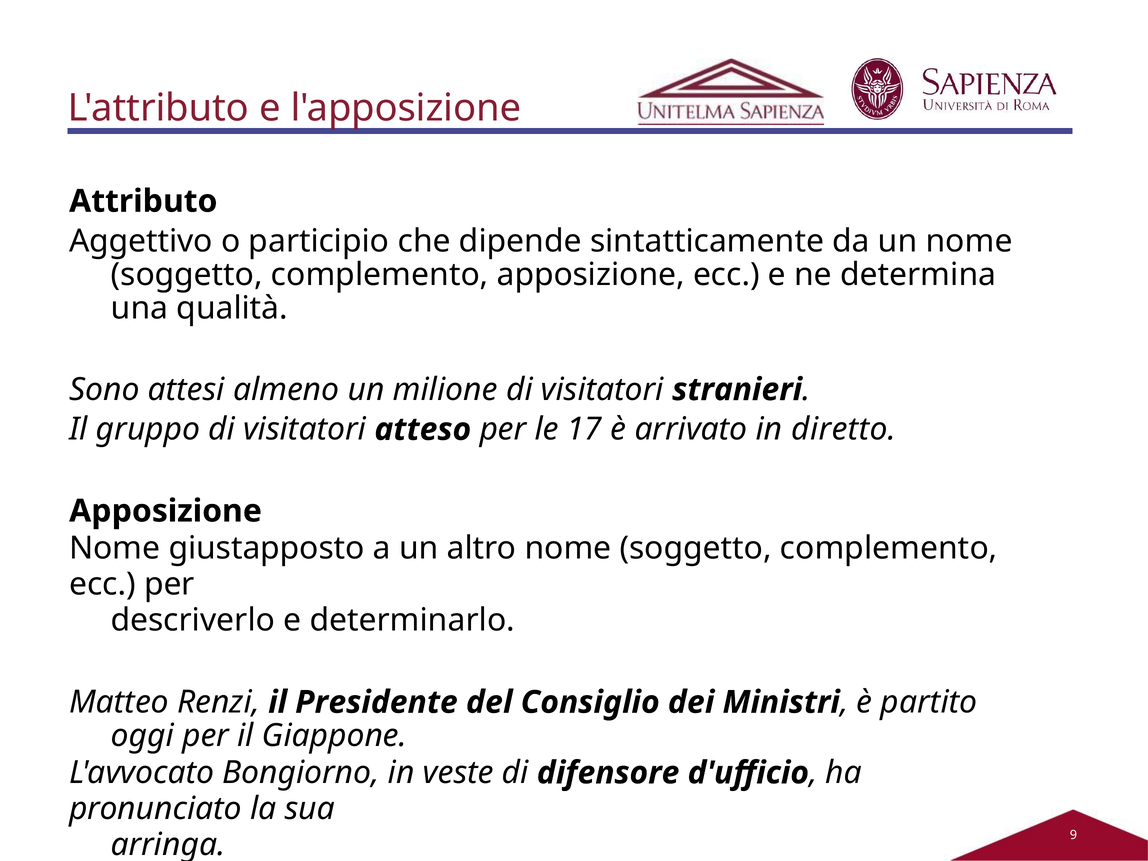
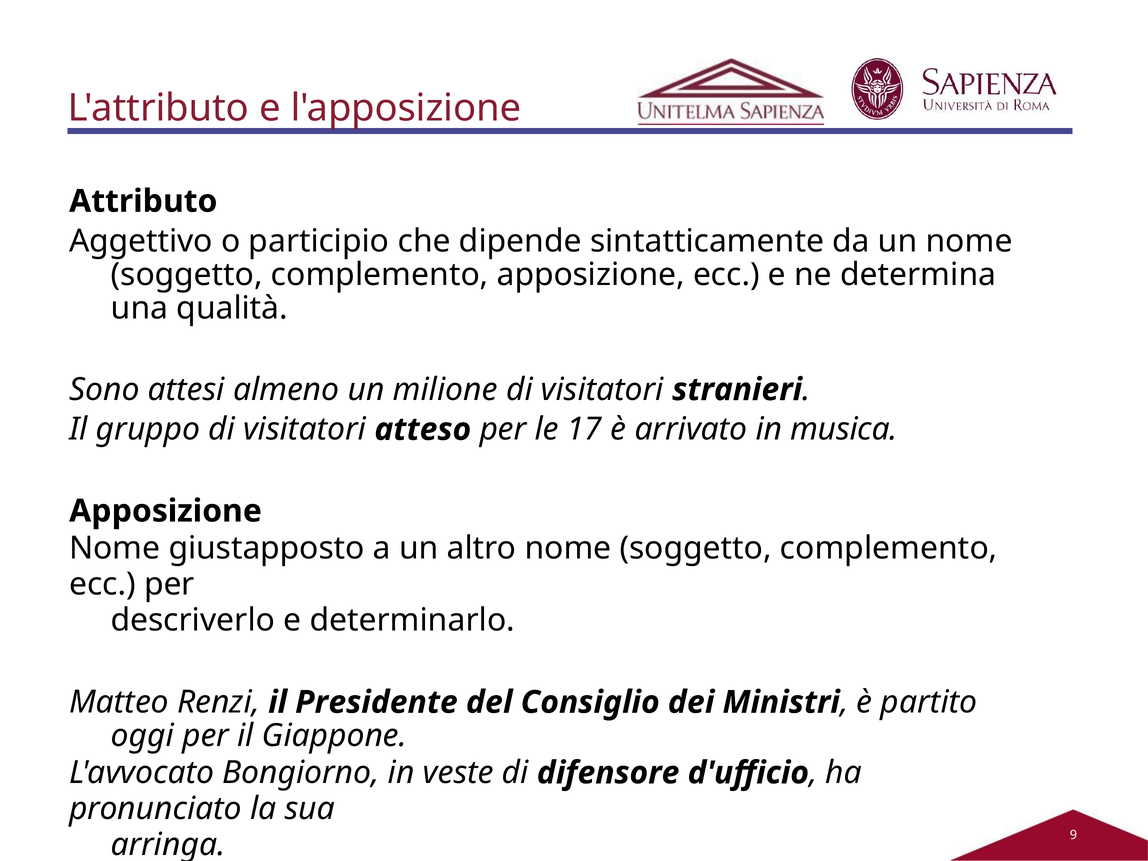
diretto: diretto -> musica
